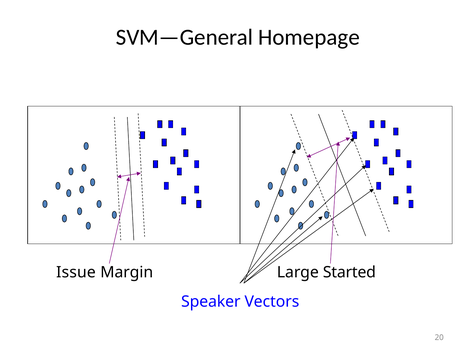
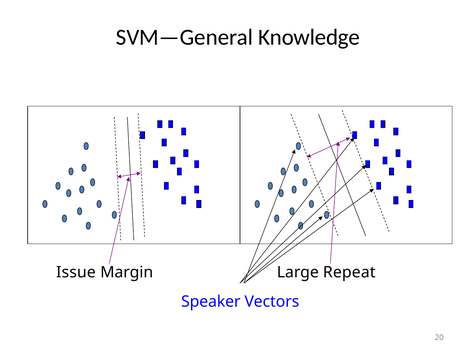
Homepage: Homepage -> Knowledge
Started: Started -> Repeat
